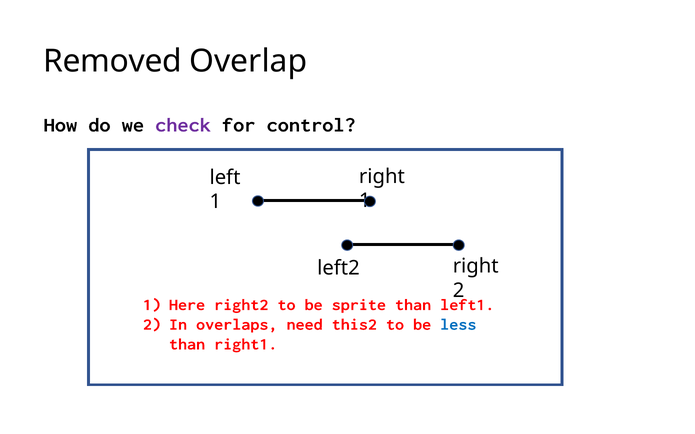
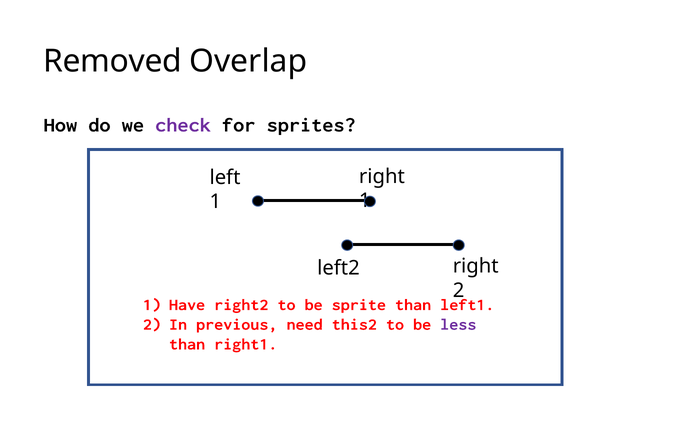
control: control -> sprites
Here: Here -> Have
overlaps: overlaps -> previous
less colour: blue -> purple
